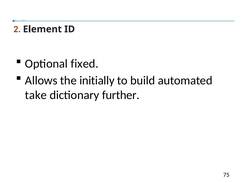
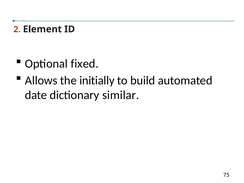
take: take -> date
further: further -> similar
